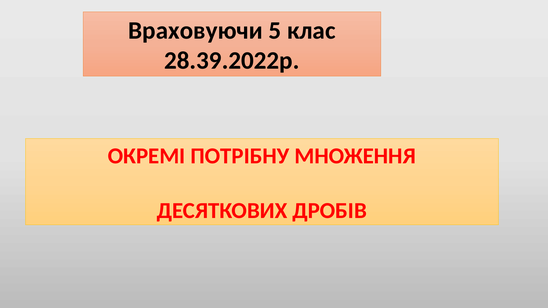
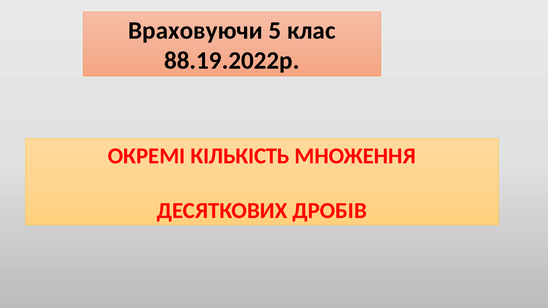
28.39.2022р: 28.39.2022р -> 88.19.2022р
ПОТРІБНУ: ПОТРІБНУ -> КІЛЬКІСТЬ
